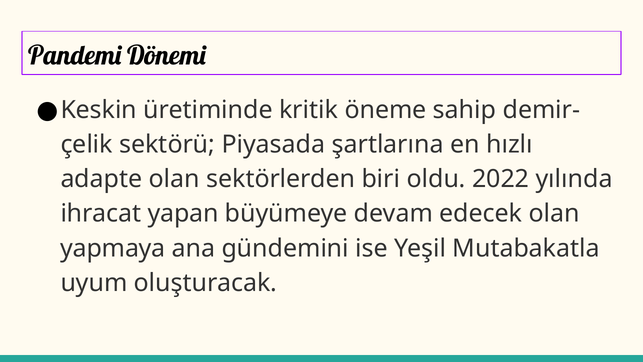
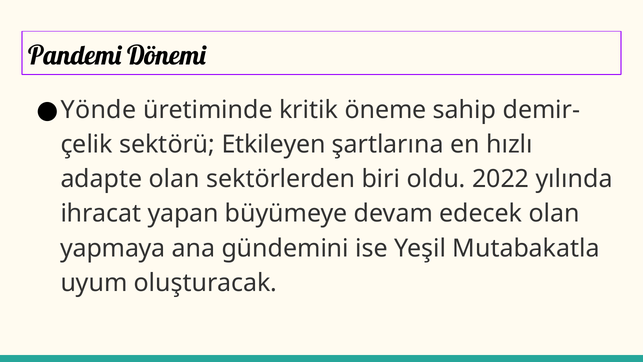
Keskin: Keskin -> Yönde
Piyasada: Piyasada -> Etkileyen
